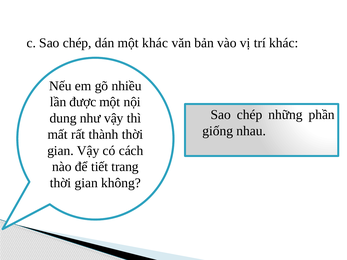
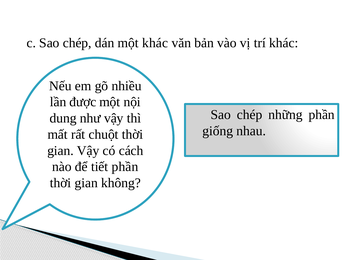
thành: thành -> chuột
tiết trang: trang -> phần
